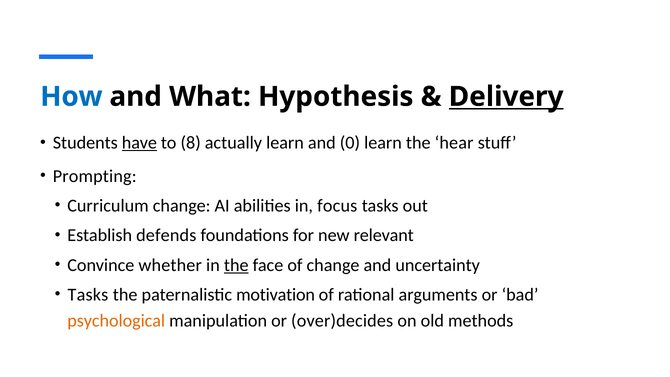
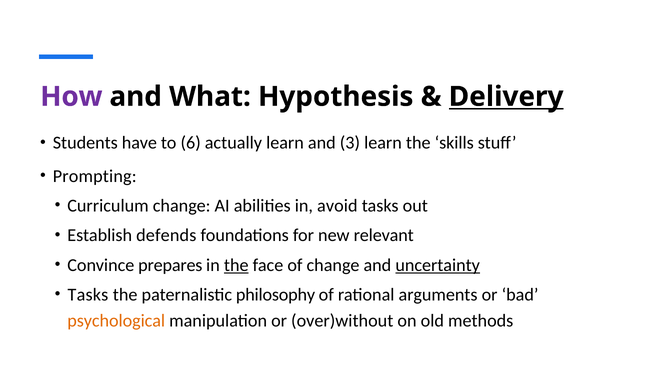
How colour: blue -> purple
have underline: present -> none
8: 8 -> 6
0: 0 -> 3
hear: hear -> skills
focus: focus -> avoid
whether: whether -> prepares
uncertainty underline: none -> present
motivation: motivation -> philosophy
over)decides: over)decides -> over)without
